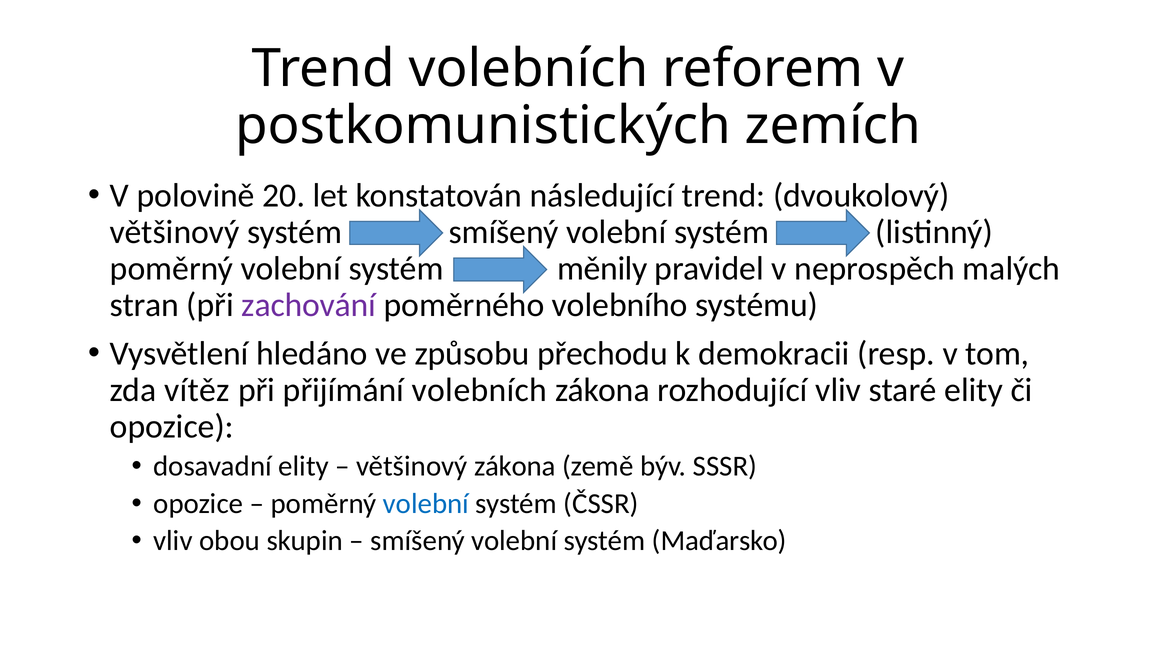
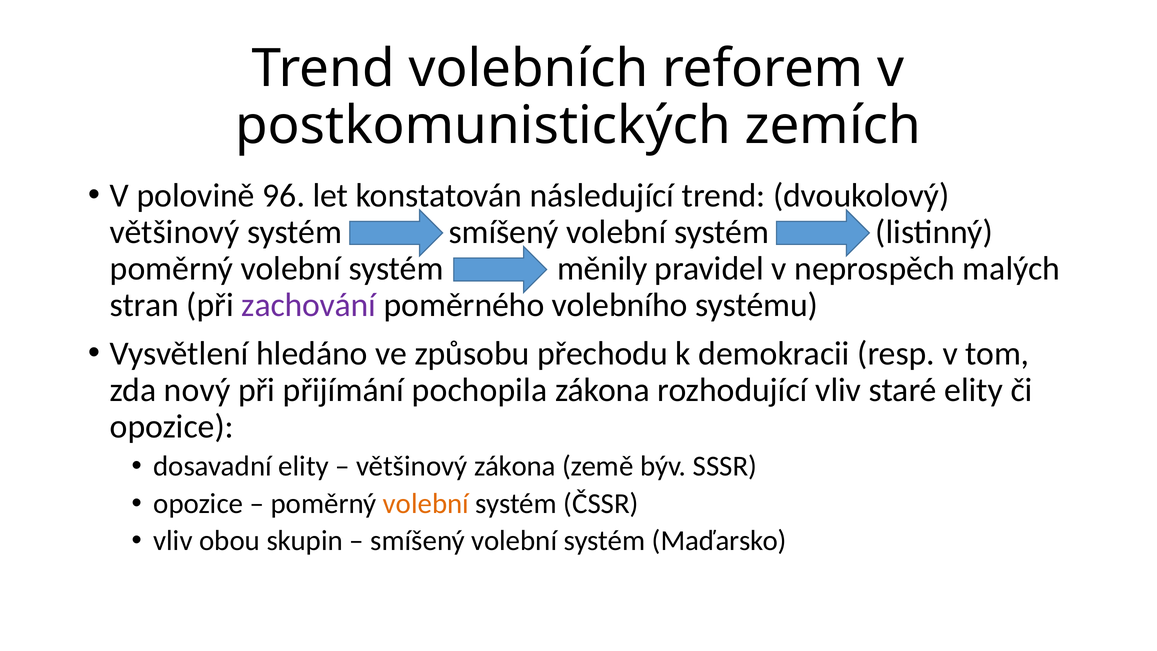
20: 20 -> 96
vítěz: vítěz -> nový
přijímání volebních: volebních -> pochopila
volební at (426, 504) colour: blue -> orange
